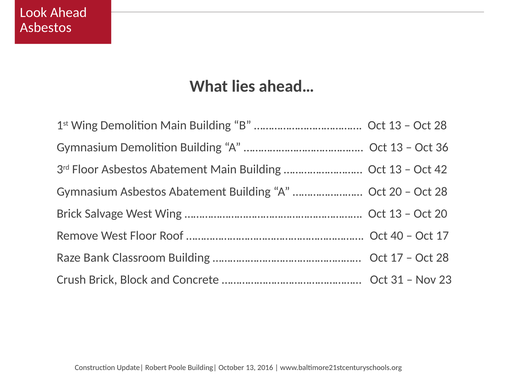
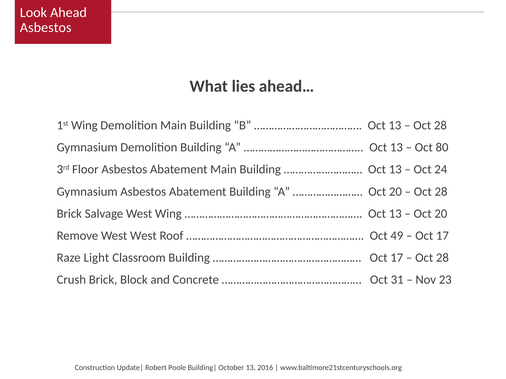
36: 36 -> 80
42: 42 -> 24
West Floor: Floor -> West
40: 40 -> 49
Bank: Bank -> Light
